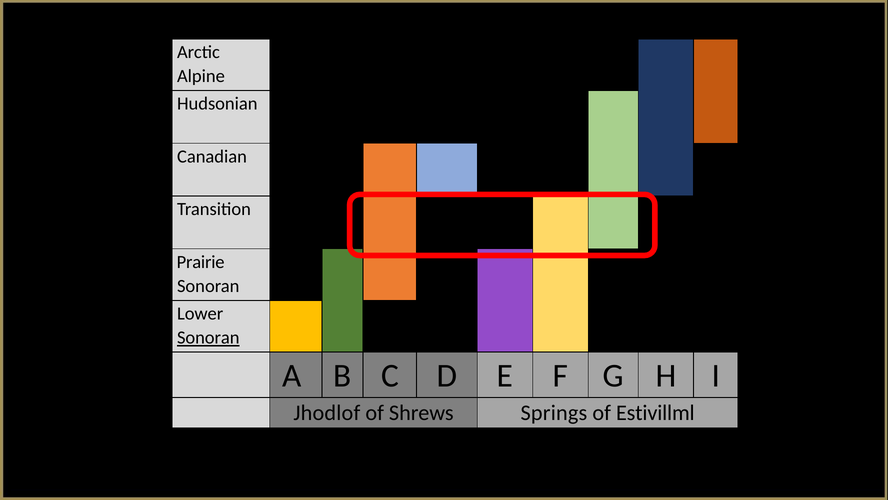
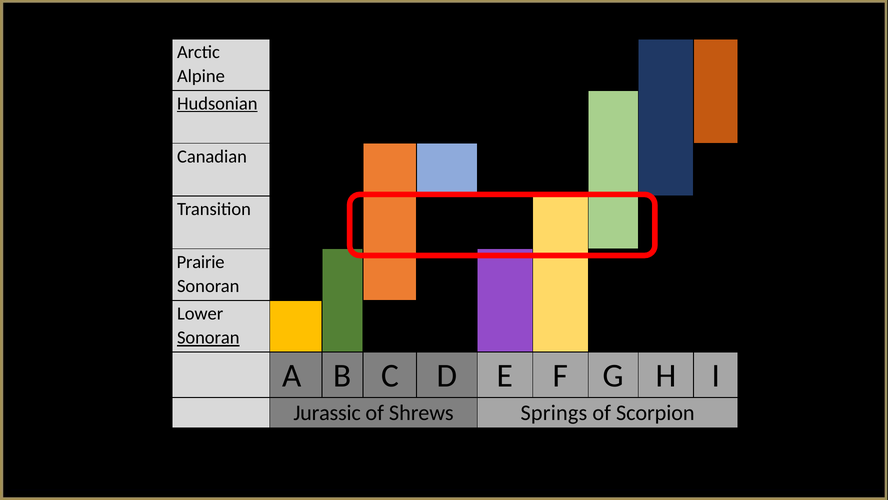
Hudsonian underline: none -> present
Jhodlof: Jhodlof -> Jurassic
Estivillml: Estivillml -> Scorpion
